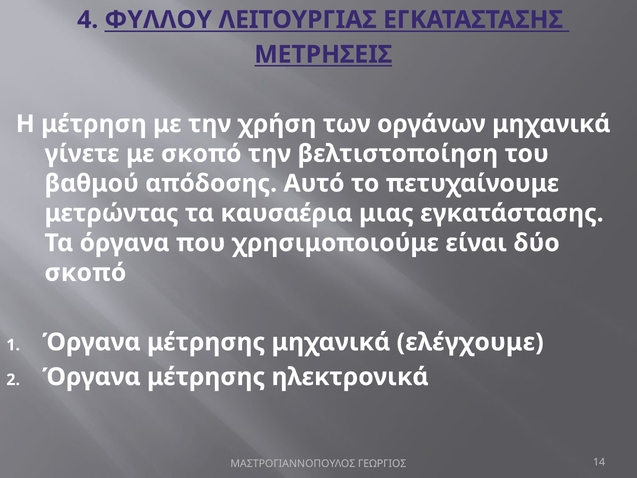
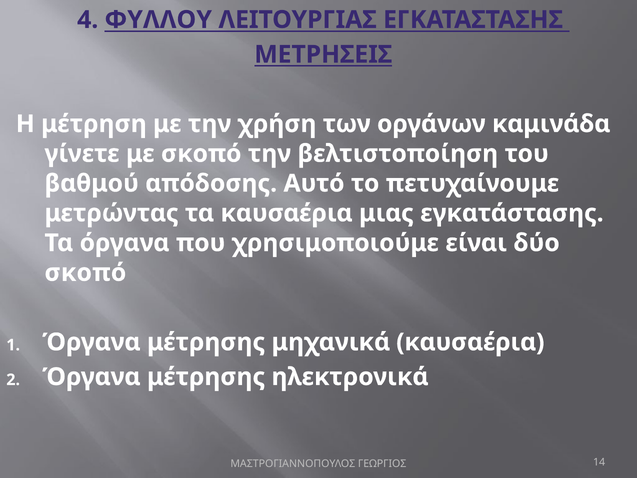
οργάνων μηχανικά: μηχανικά -> καμινάδα
μηχανικά ελέγχουμε: ελέγχουμε -> καυσαέρια
